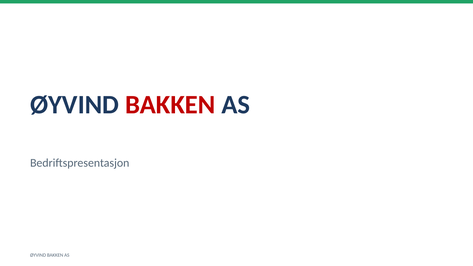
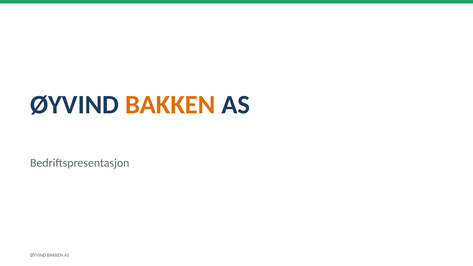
BAKKEN at (170, 105) colour: red -> orange
